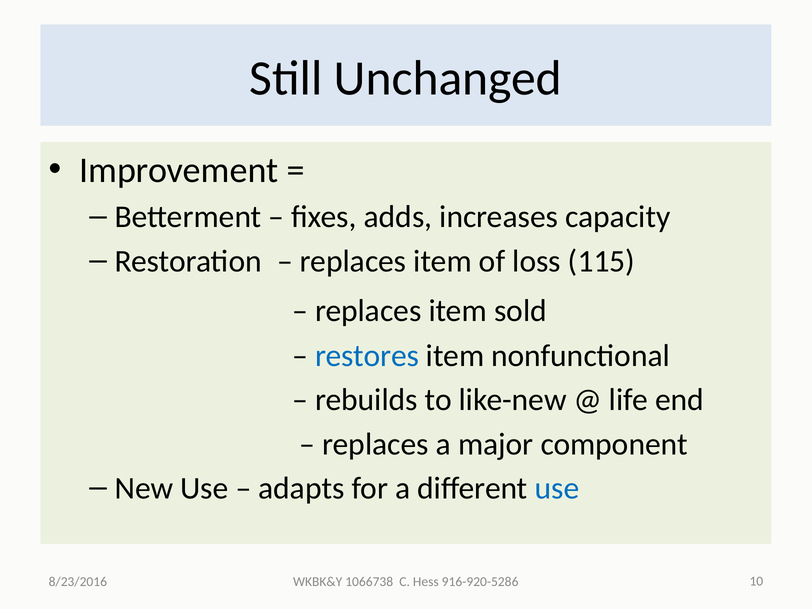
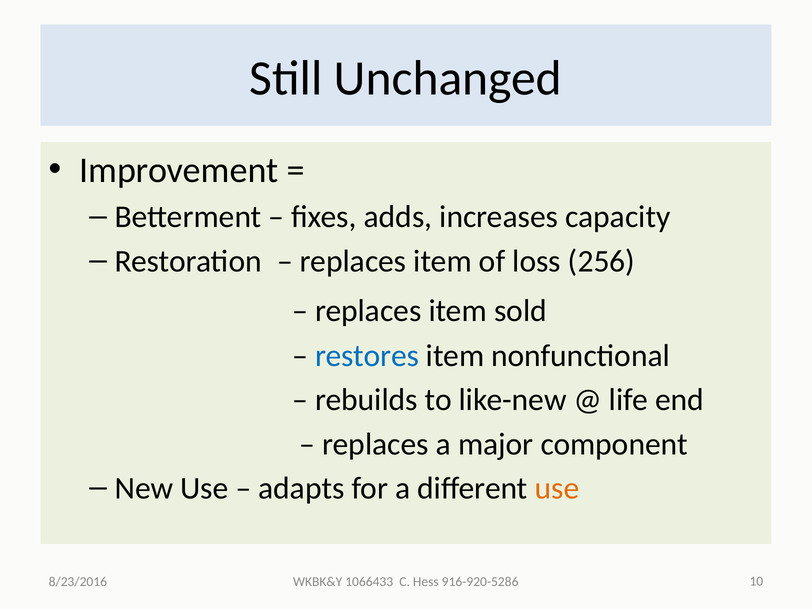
115: 115 -> 256
use at (557, 488) colour: blue -> orange
1066738: 1066738 -> 1066433
